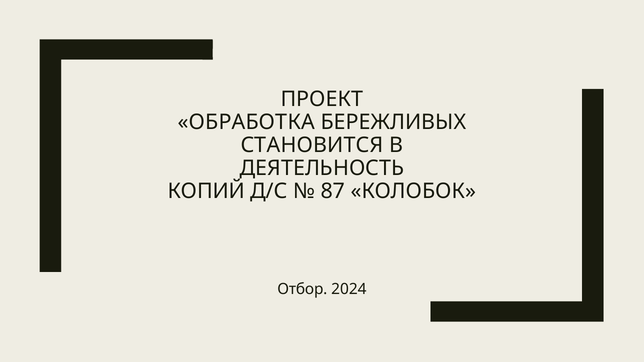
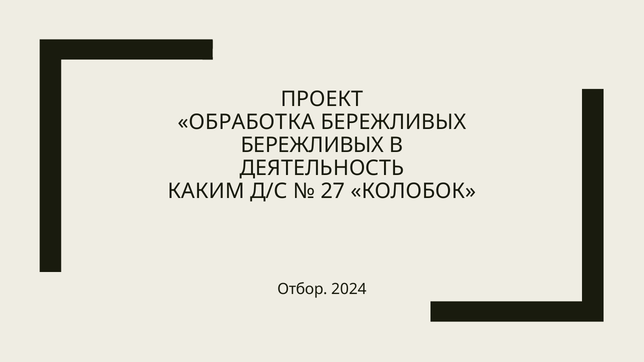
СТАНОВИТСЯ at (312, 145): СТАНОВИТСЯ -> БЕРЕЖЛИВЫХ
КОПИЙ: КОПИЙ -> КАКИМ
87: 87 -> 27
